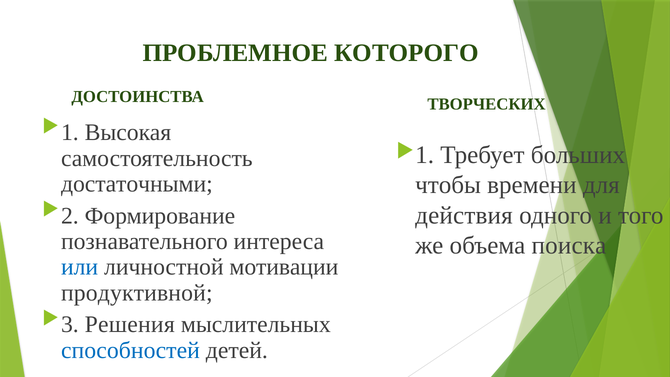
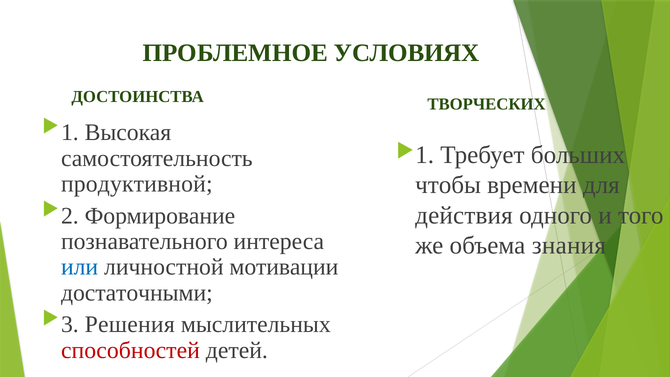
КОТОРОГО: КОТОРОГО -> УСЛОВИЯХ
достаточными: достаточными -> продуктивной
поиска: поиска -> знания
продуктивной: продуктивной -> достаточными
способностей colour: blue -> red
